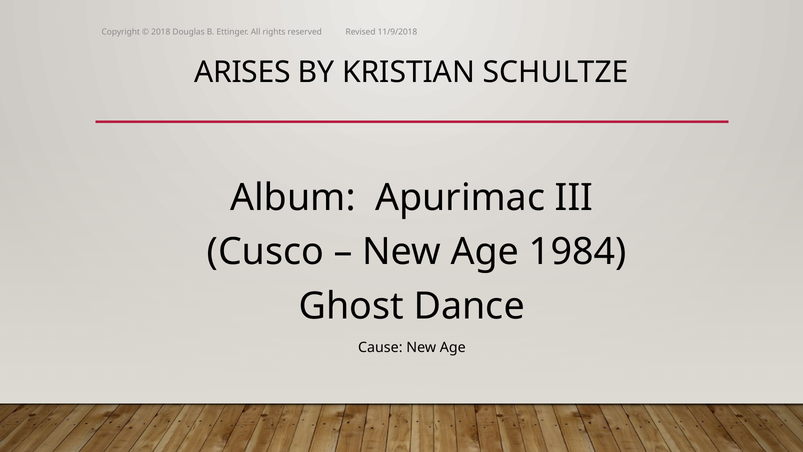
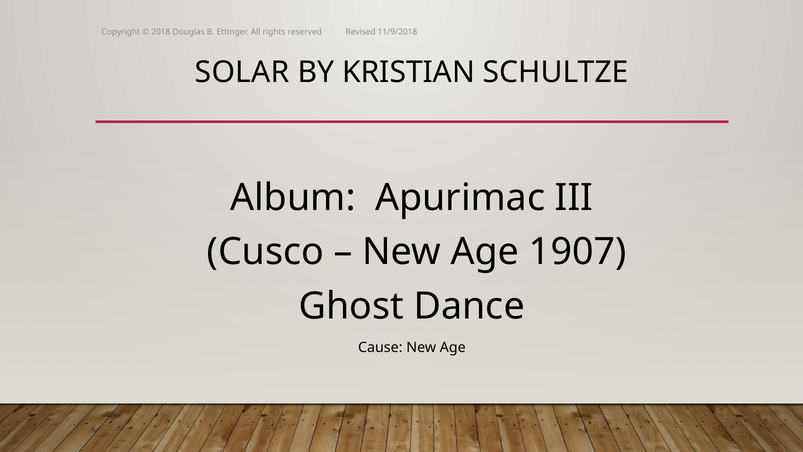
ARISES: ARISES -> SOLAR
1984: 1984 -> 1907
